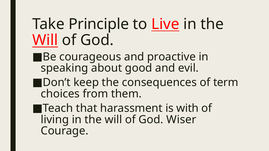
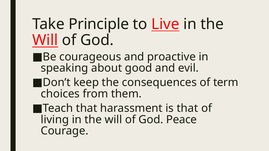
is with: with -> that
Wiser: Wiser -> Peace
